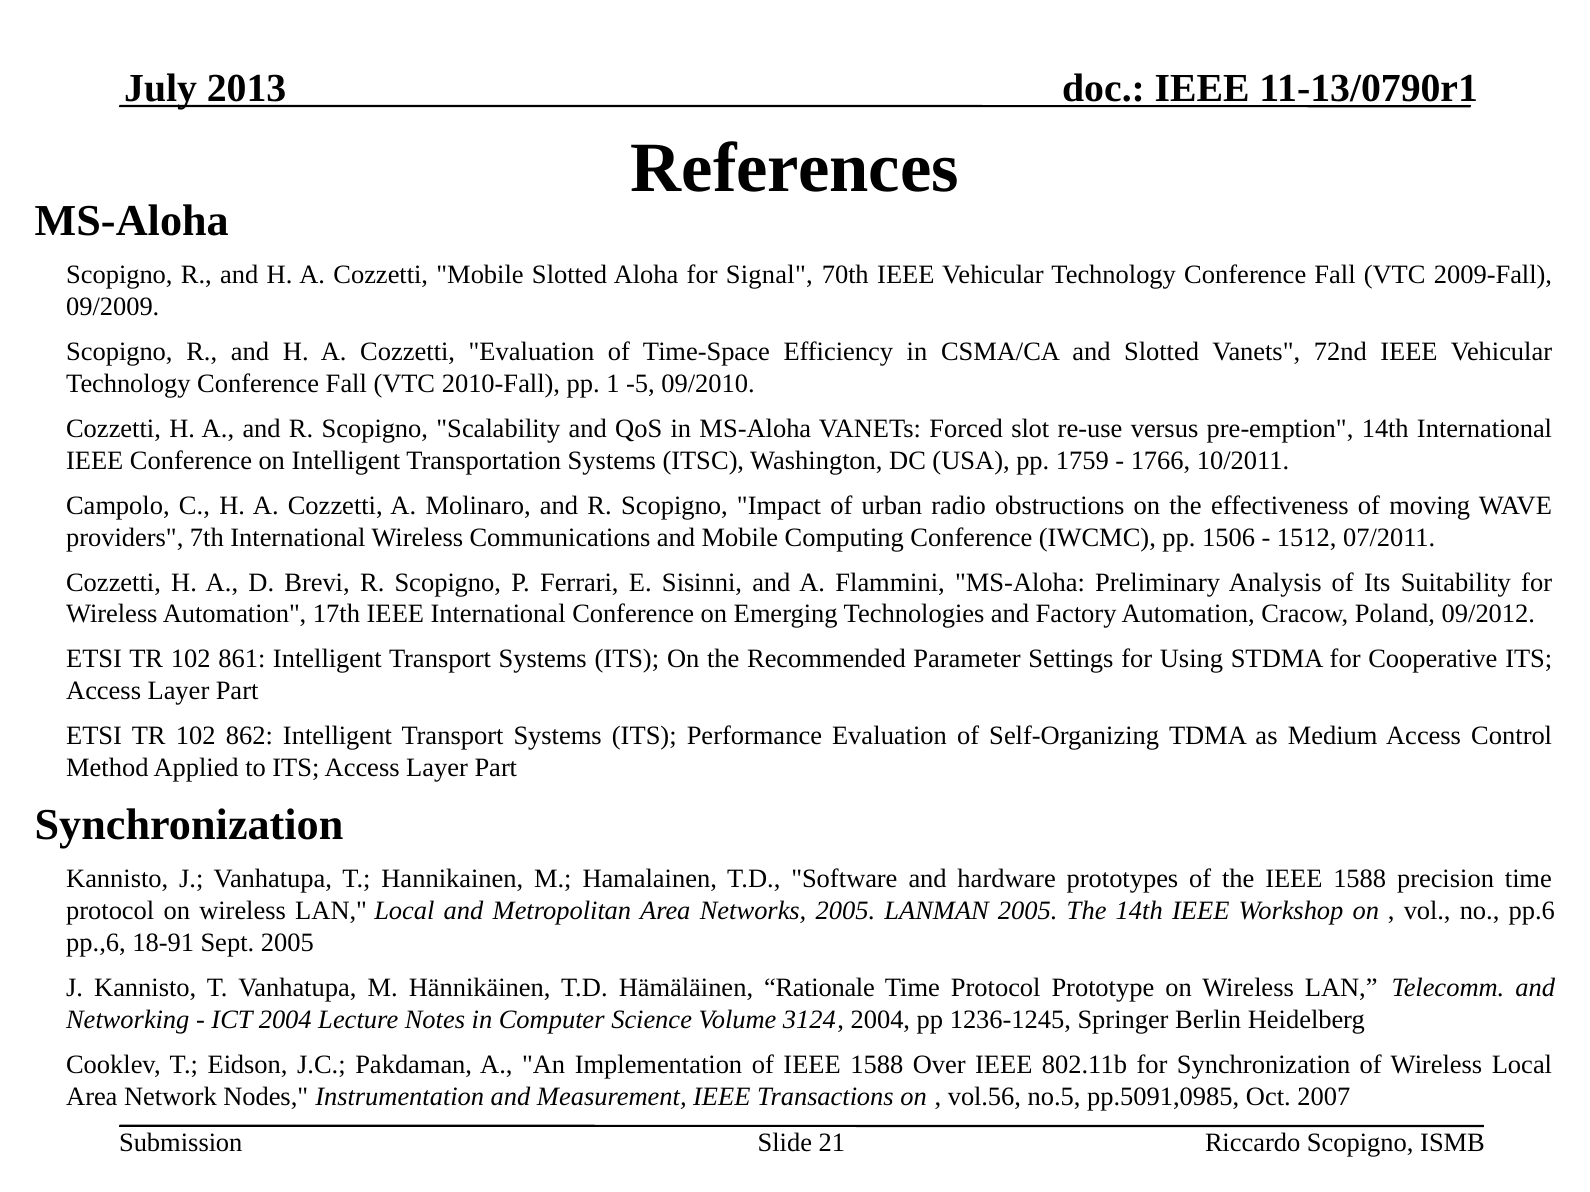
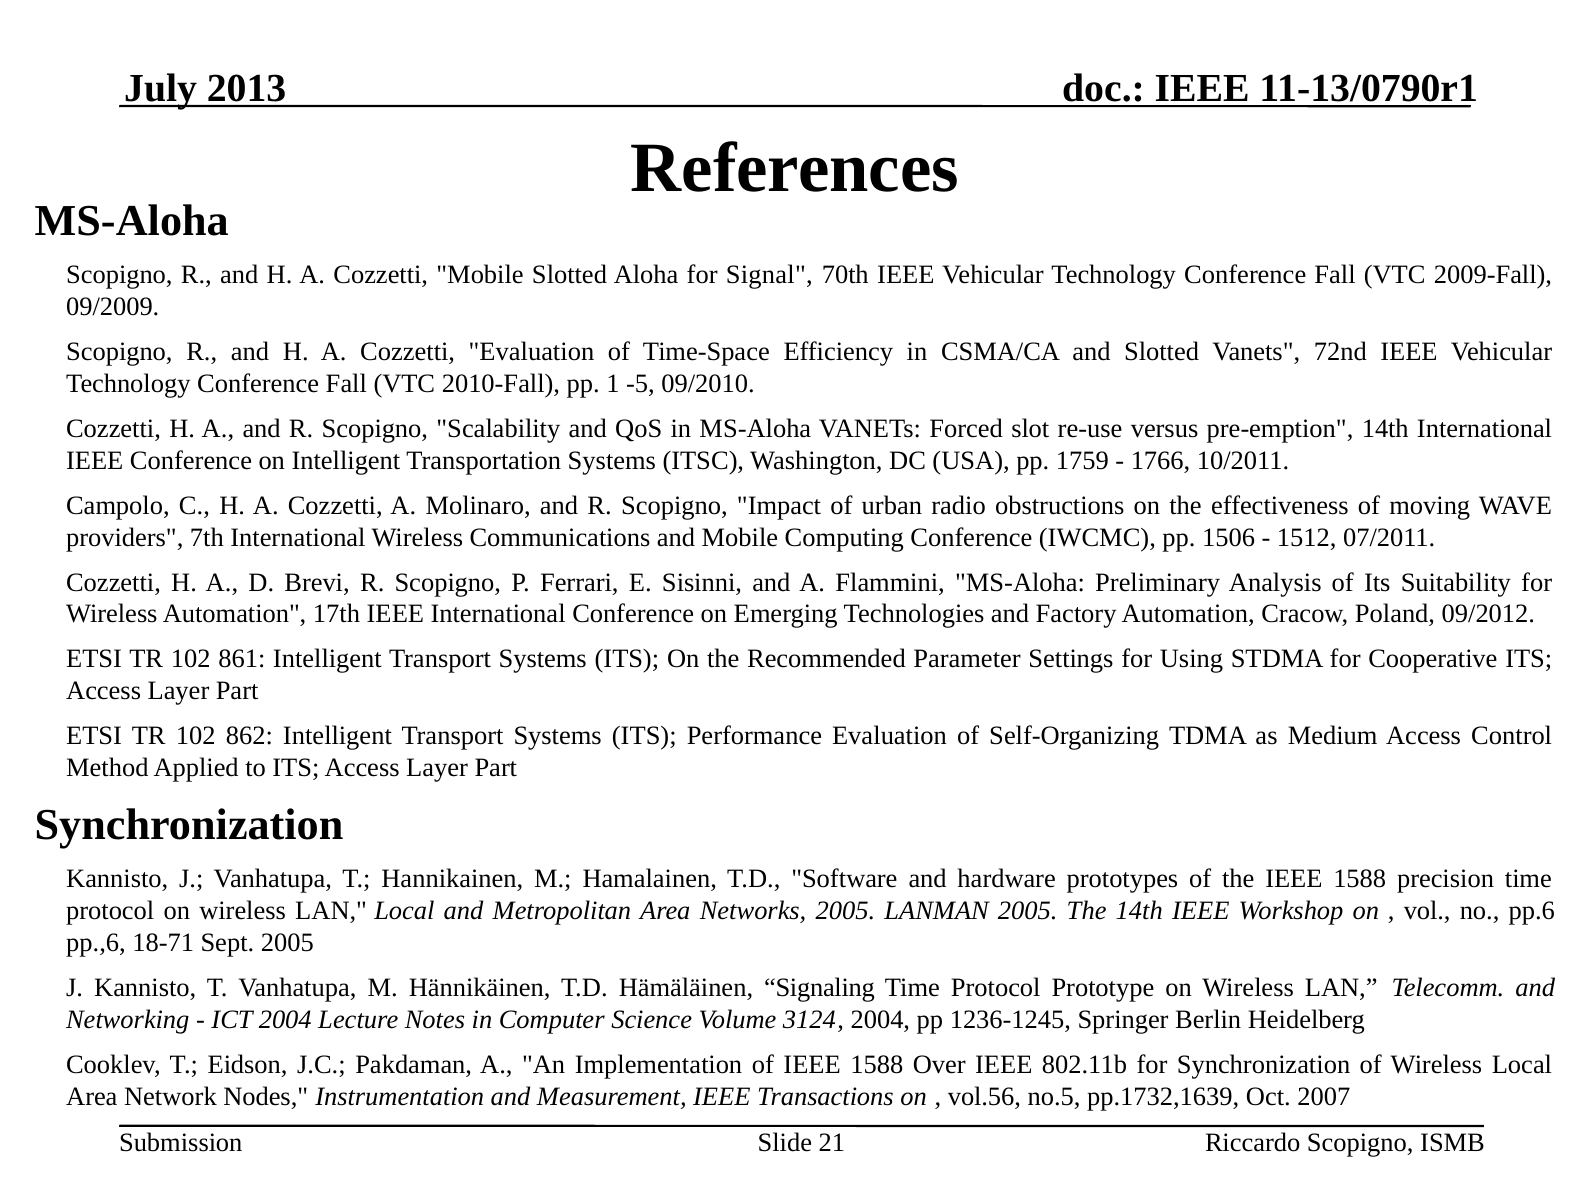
18-91: 18-91 -> 18-71
Rationale: Rationale -> Signaling
pp.5091,0985: pp.5091,0985 -> pp.1732,1639
